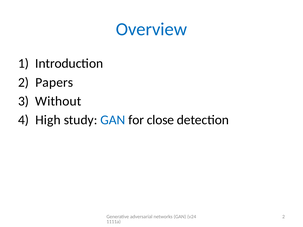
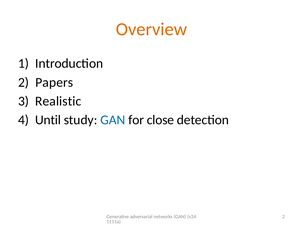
Overview colour: blue -> orange
Without: Without -> Realistic
High: High -> Until
